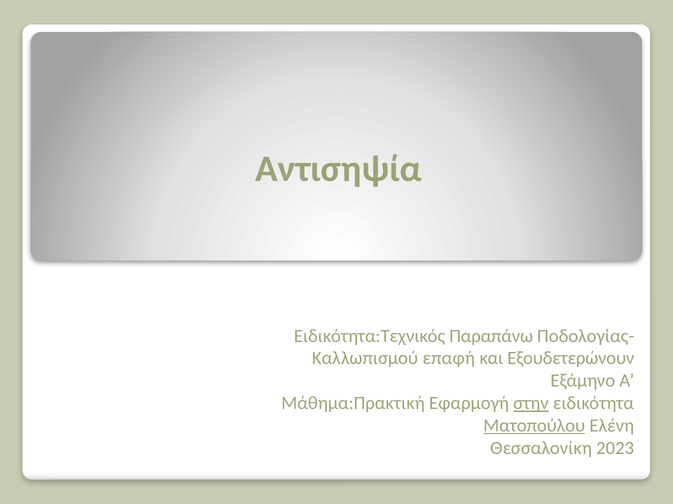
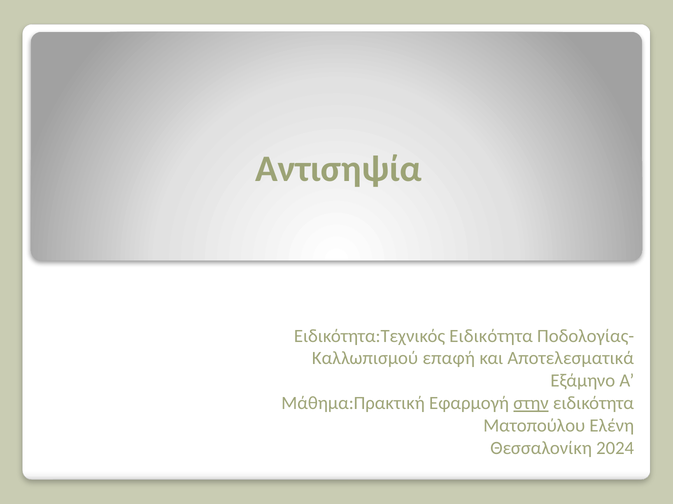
Ειδικότητα:Τεχνικός Παραπάνω: Παραπάνω -> Ειδικότητα
Εξουδετερώνουν: Εξουδετερώνουν -> Αποτελεσματικά
Ματοπούλου underline: present -> none
2023: 2023 -> 2024
